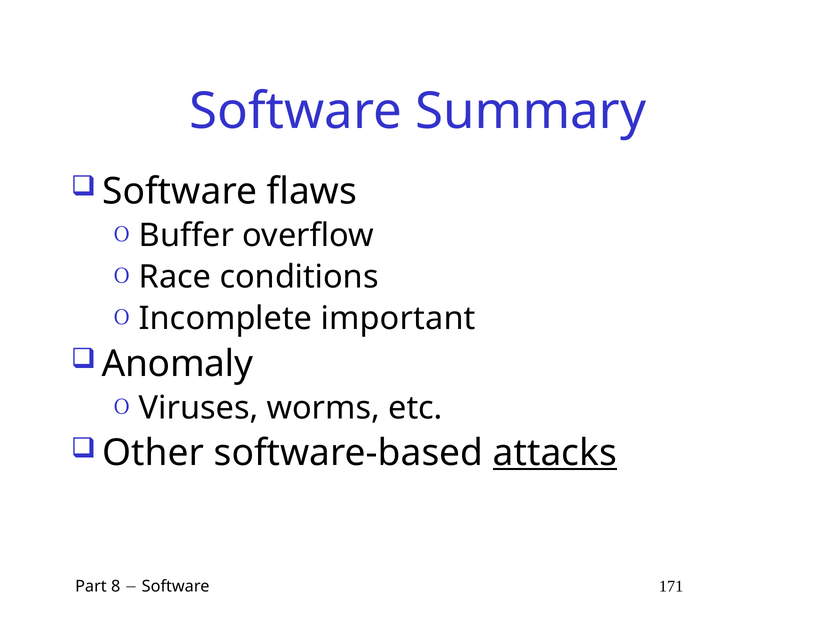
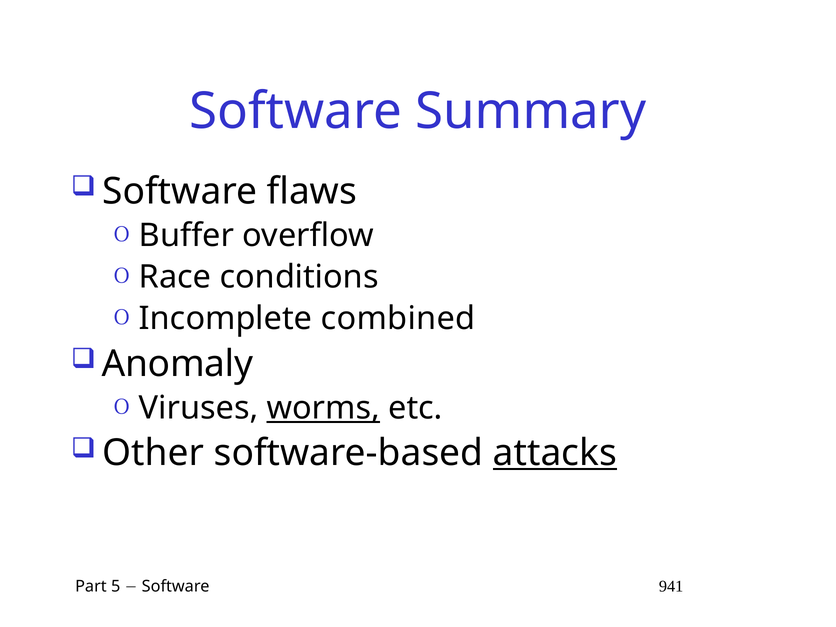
important: important -> combined
worms underline: none -> present
8: 8 -> 5
171: 171 -> 941
